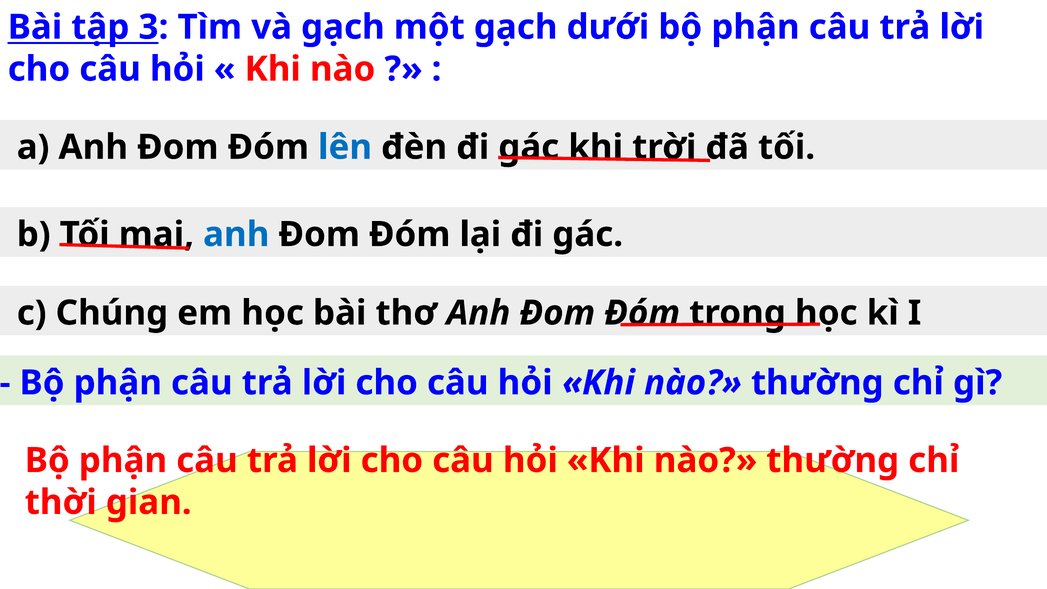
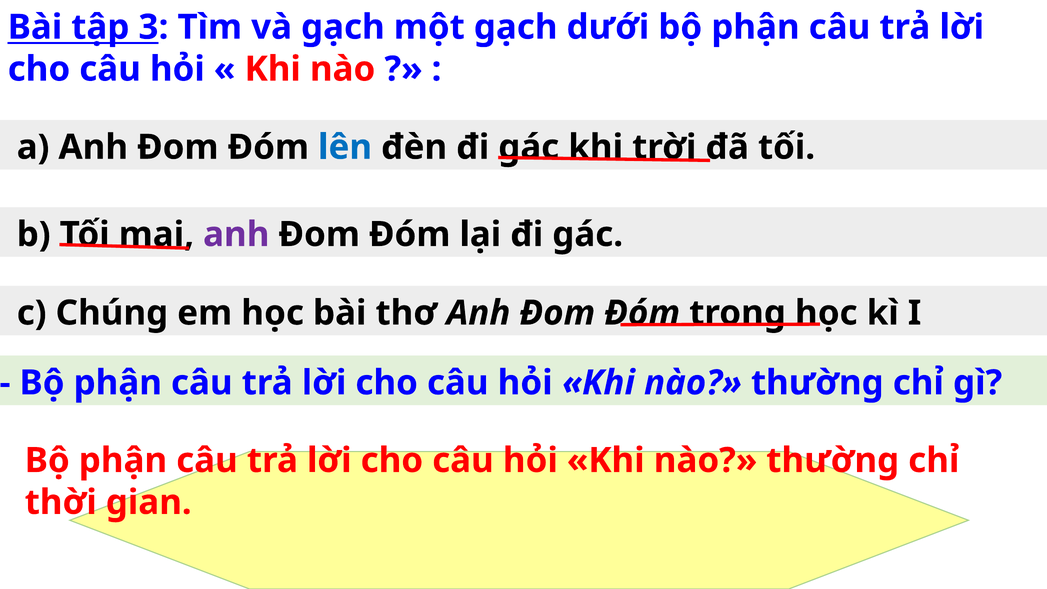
anh at (236, 234) colour: blue -> purple
